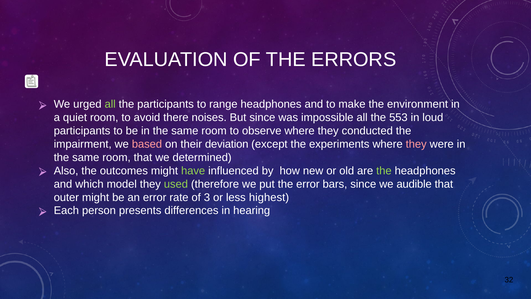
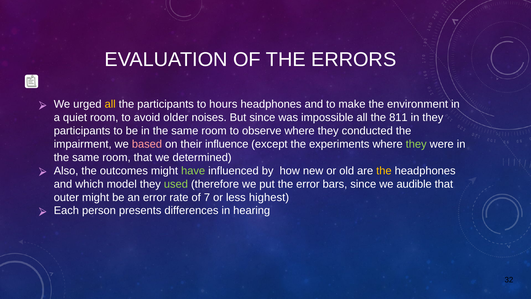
all at (110, 104) colour: light green -> yellow
range: range -> hours
there: there -> older
553: 553 -> 811
in loud: loud -> they
deviation: deviation -> influence
they at (416, 144) colour: pink -> light green
the at (384, 171) colour: light green -> yellow
3: 3 -> 7
